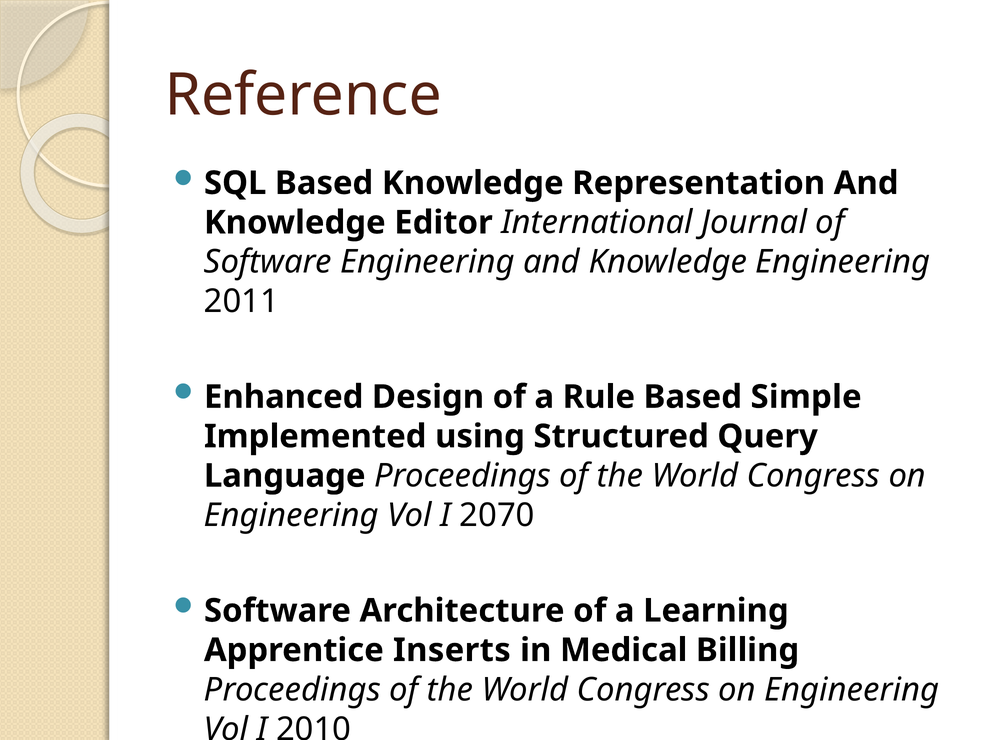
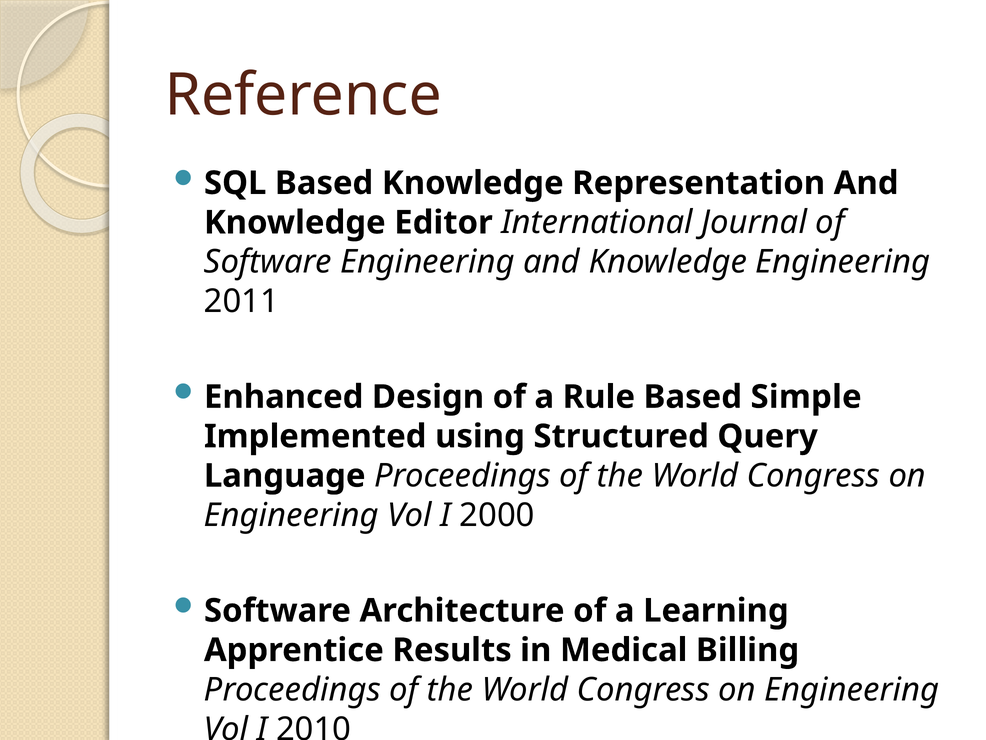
2070: 2070 -> 2000
Inserts: Inserts -> Results
